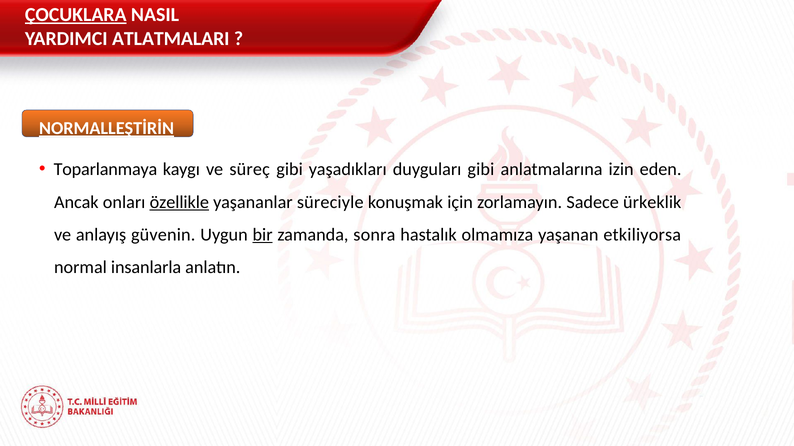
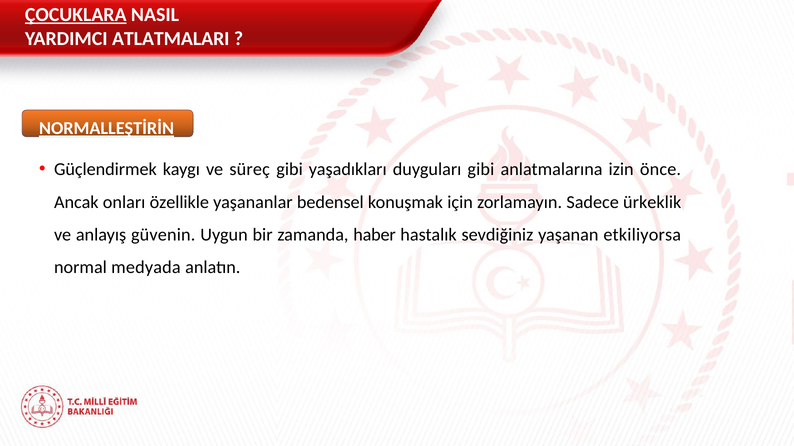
Toparlanmaya: Toparlanmaya -> Güçlendirmek
eden: eden -> önce
özellikle underline: present -> none
süreciyle: süreciyle -> bedensel
bir underline: present -> none
sonra: sonra -> haber
olmamıza: olmamıza -> sevdiğiniz
insanlarla: insanlarla -> medyada
